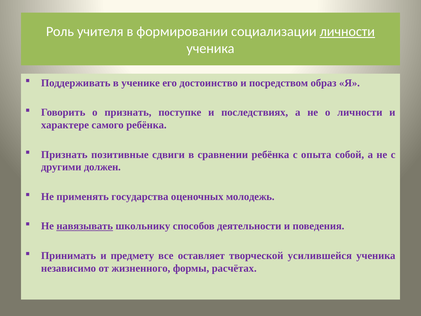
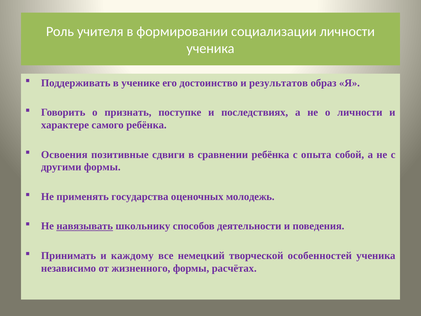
личности at (347, 32) underline: present -> none
посредством: посредством -> результатов
Признать at (64, 154): Признать -> Освоения
другими должен: должен -> формы
предмету: предмету -> каждому
оставляет: оставляет -> немецкий
усилившейся: усилившейся -> особенностей
